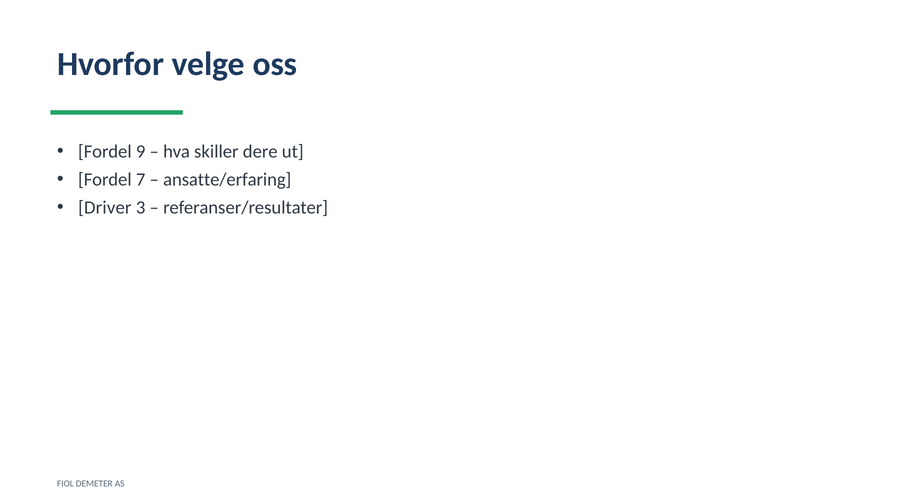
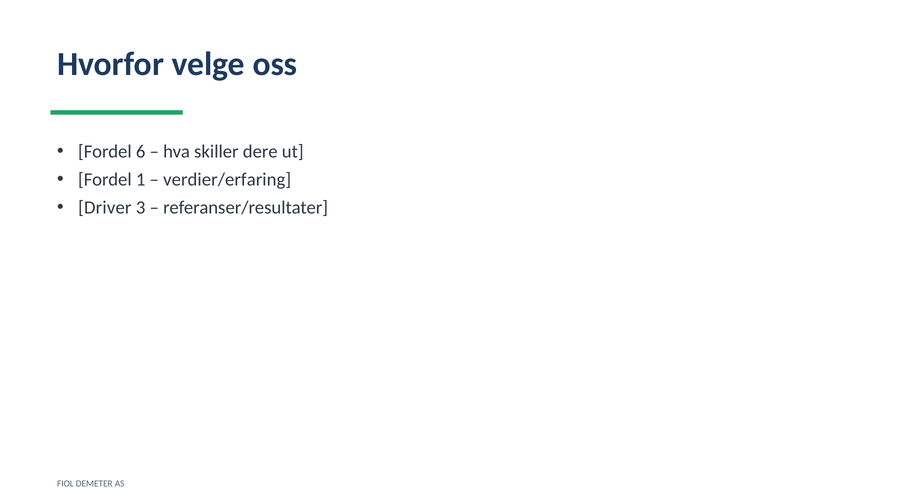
9: 9 -> 6
7: 7 -> 1
ansatte/erfaring: ansatte/erfaring -> verdier/erfaring
